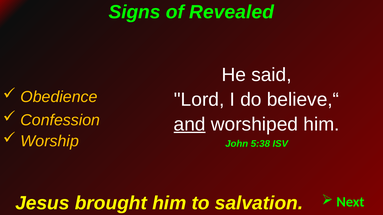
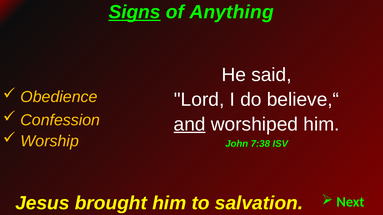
Signs underline: none -> present
Revealed: Revealed -> Anything
5:38: 5:38 -> 7:38
